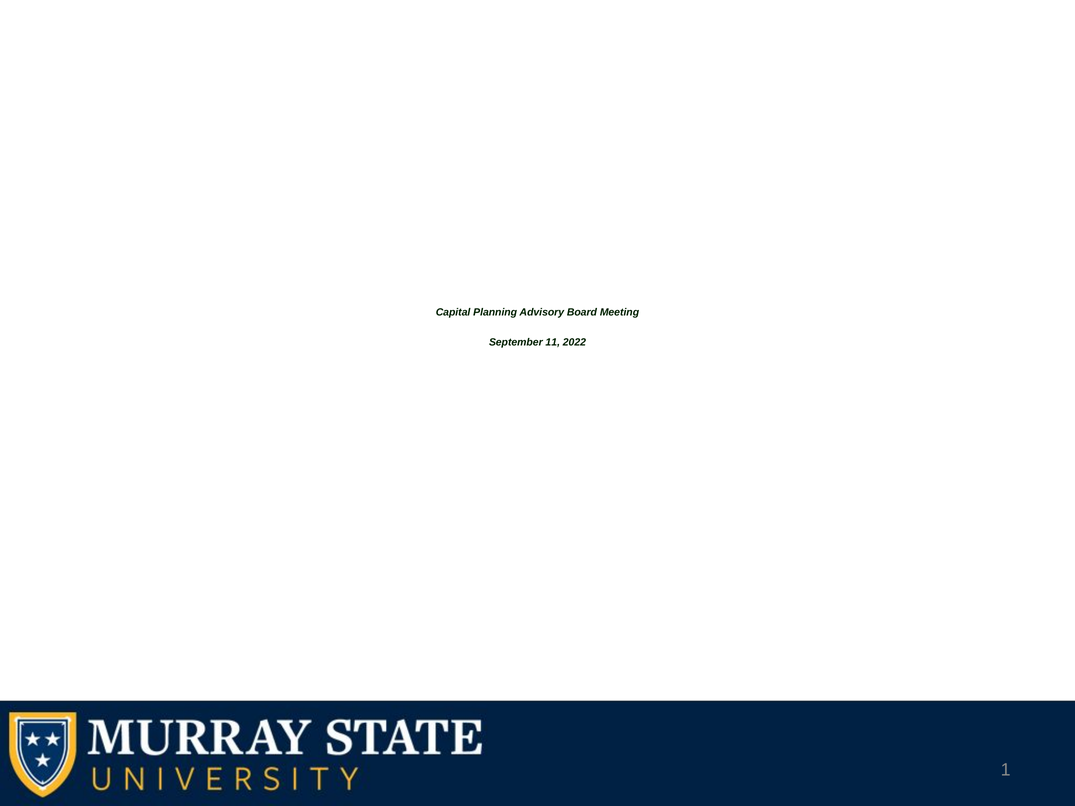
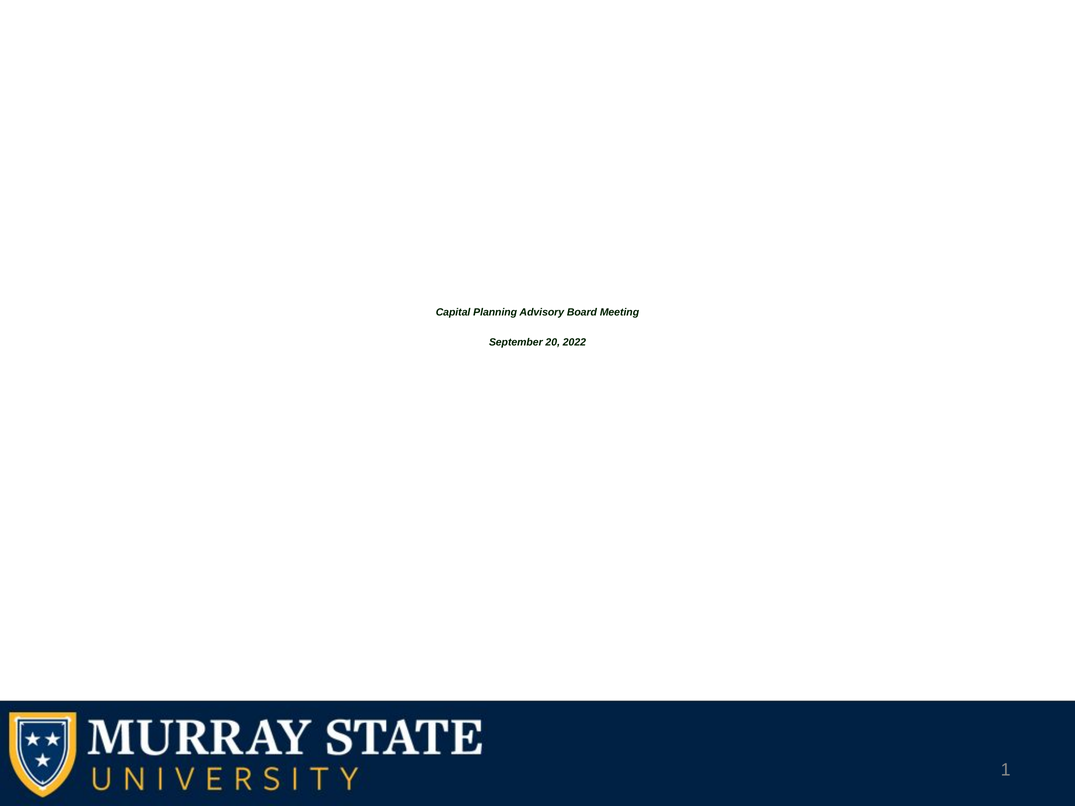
11: 11 -> 20
